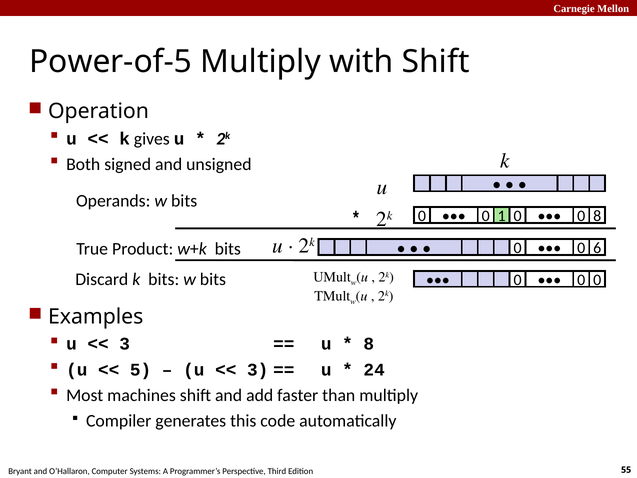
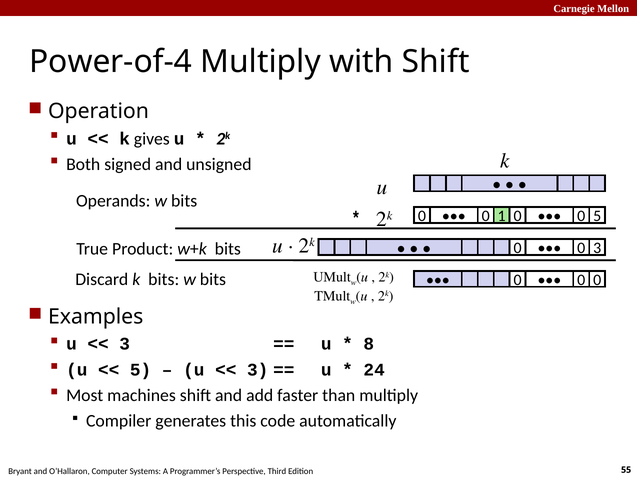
Power-of-5: Power-of-5 -> Power-of-4
0 8: 8 -> 5
0 6: 6 -> 3
